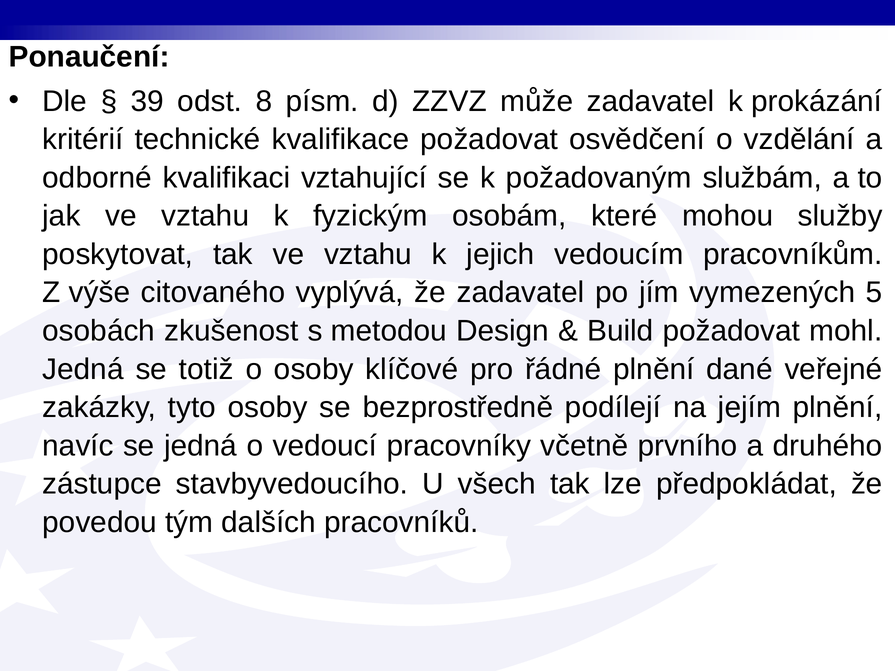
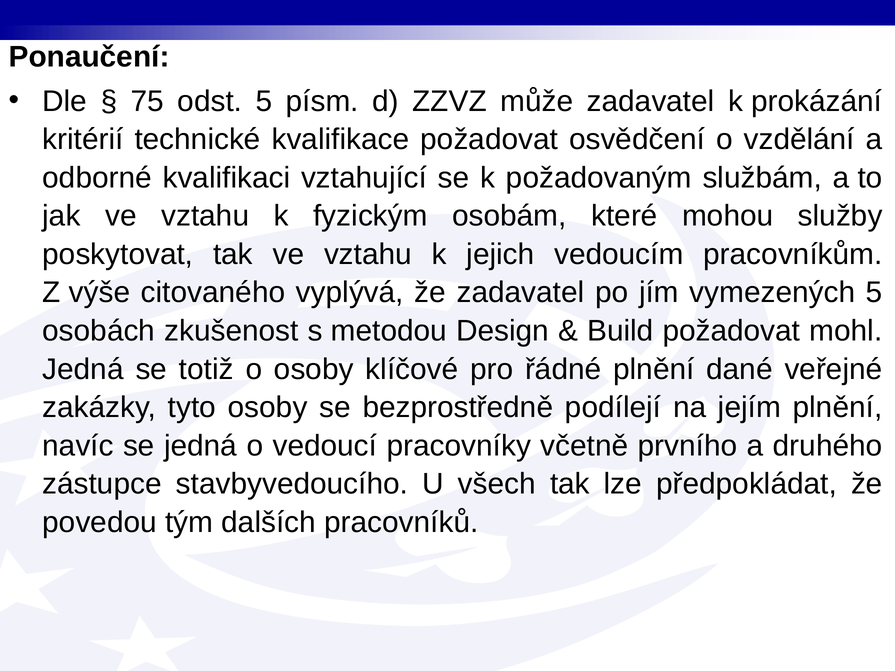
39: 39 -> 75
odst 8: 8 -> 5
